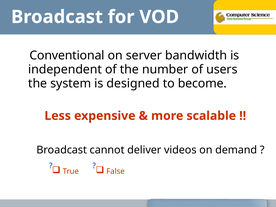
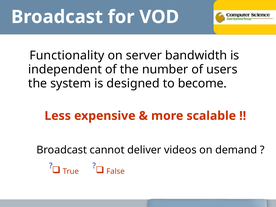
Conventional: Conventional -> Functionality
